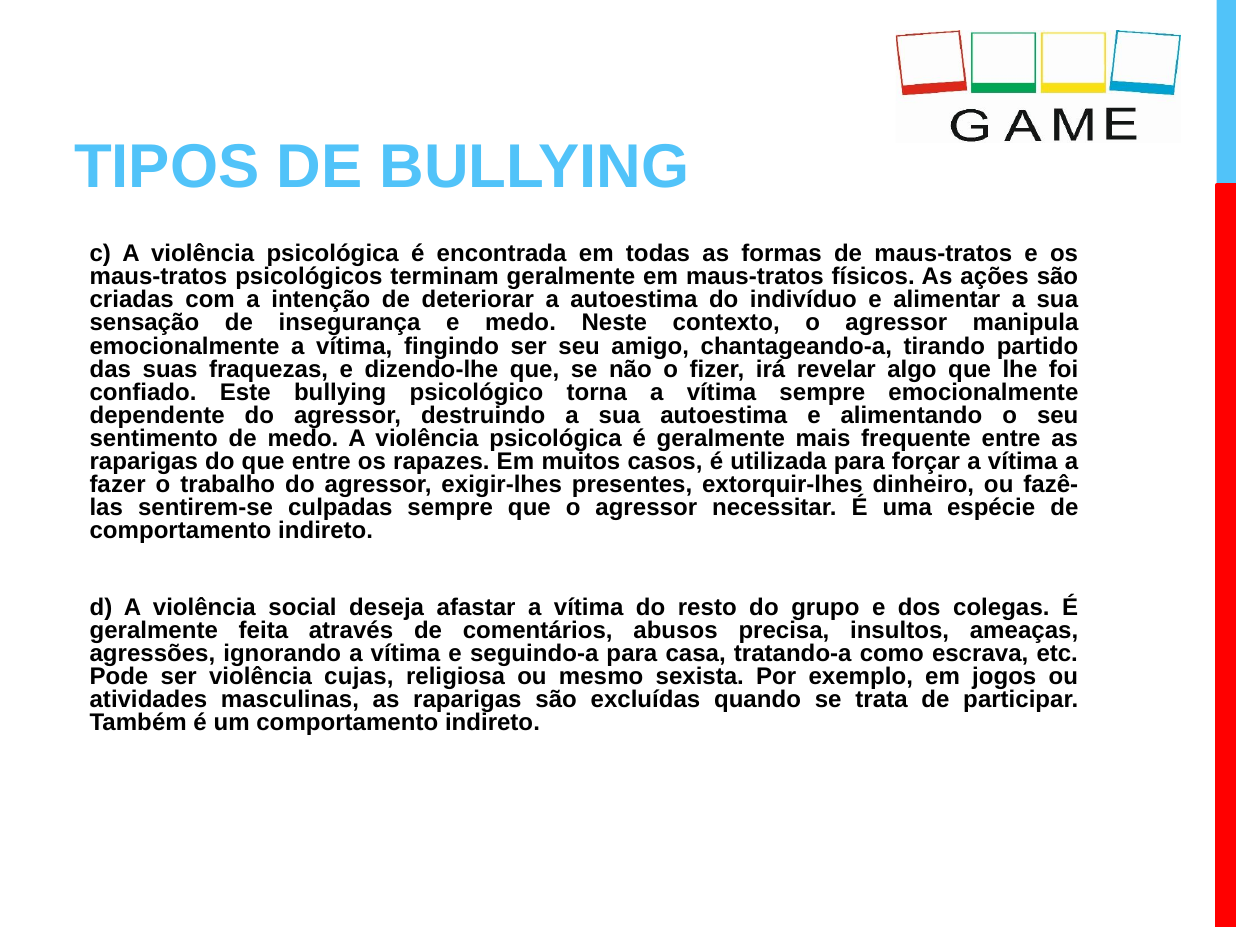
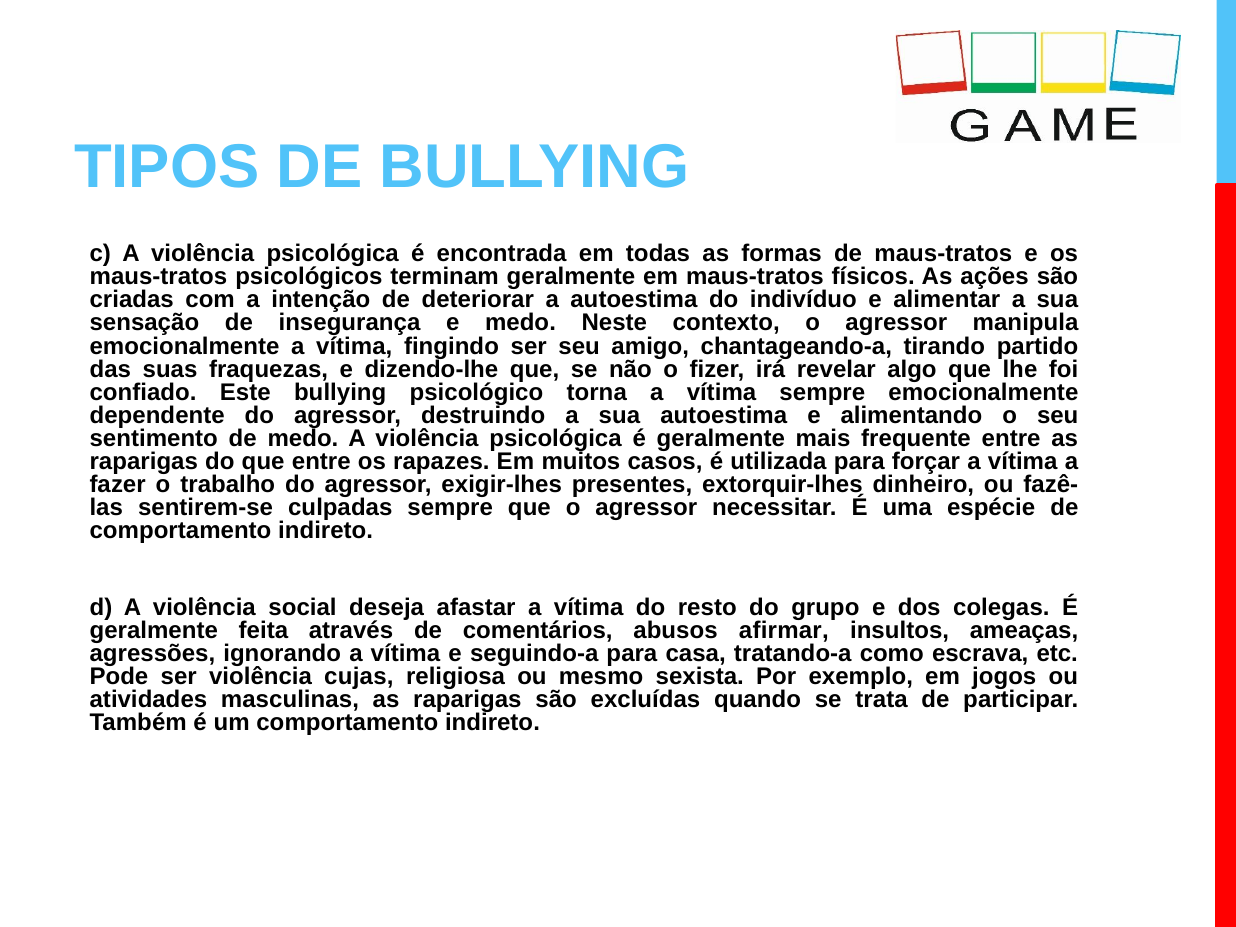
precisa: precisa -> afirmar
